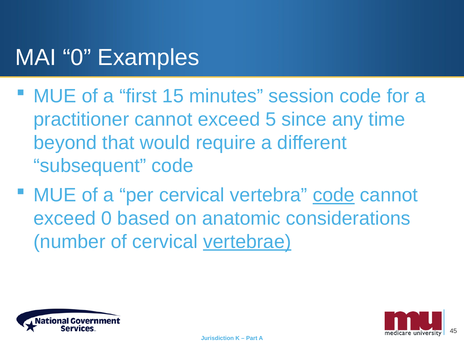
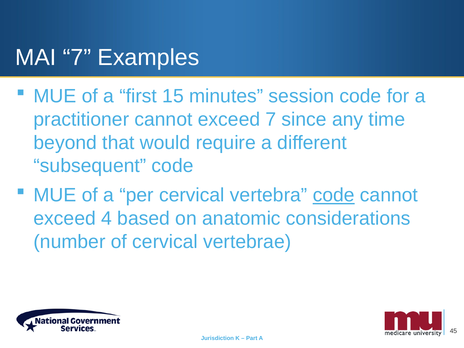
MAI 0: 0 -> 7
exceed 5: 5 -> 7
exceed 0: 0 -> 4
vertebrae underline: present -> none
